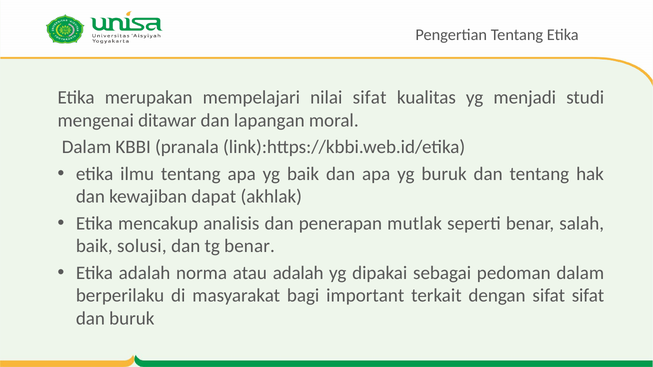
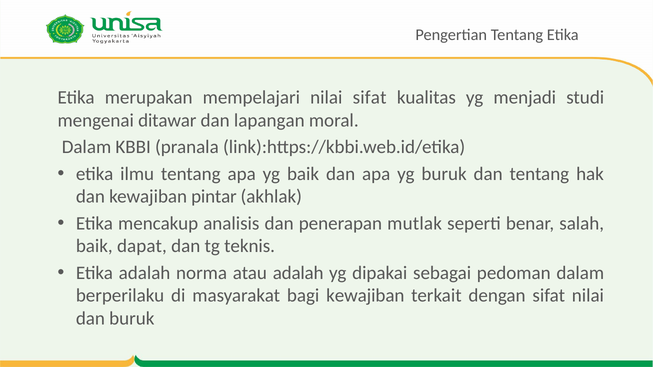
dapat: dapat -> pintar
solusi: solusi -> dapat
tg benar: benar -> teknis
bagi important: important -> kewajiban
sifat sifat: sifat -> nilai
